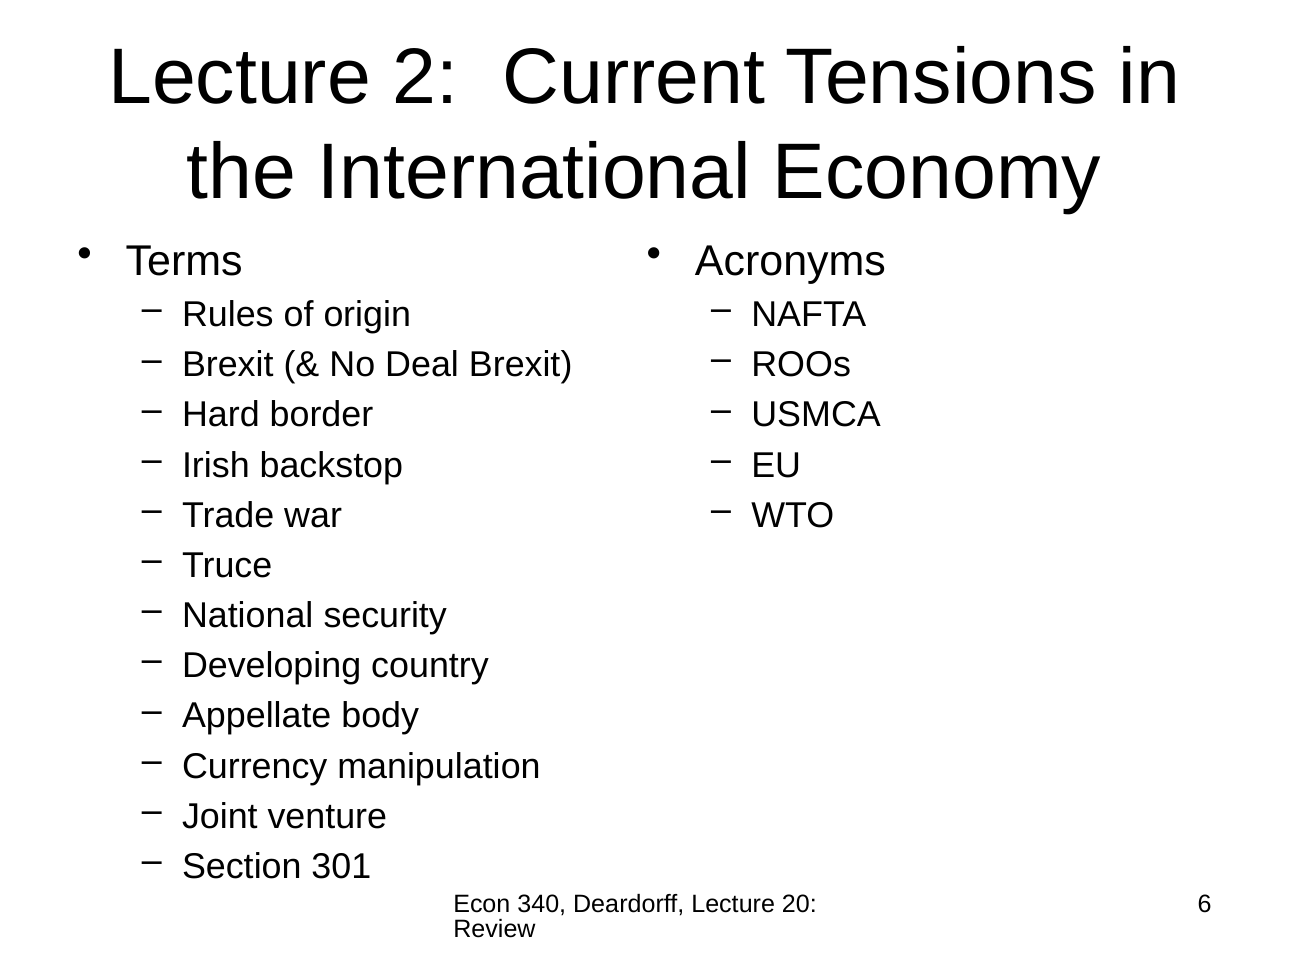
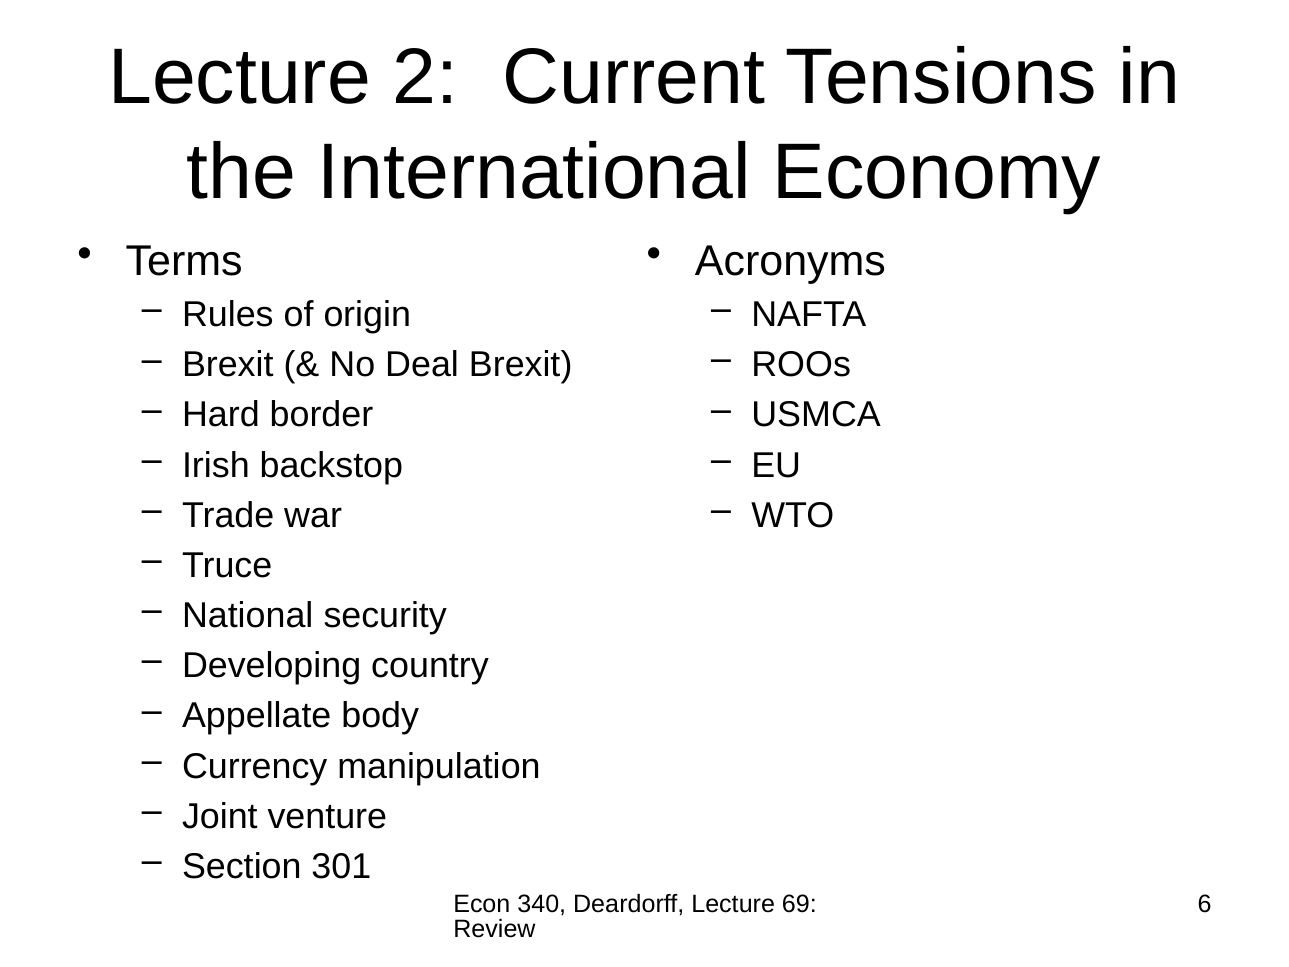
20: 20 -> 69
